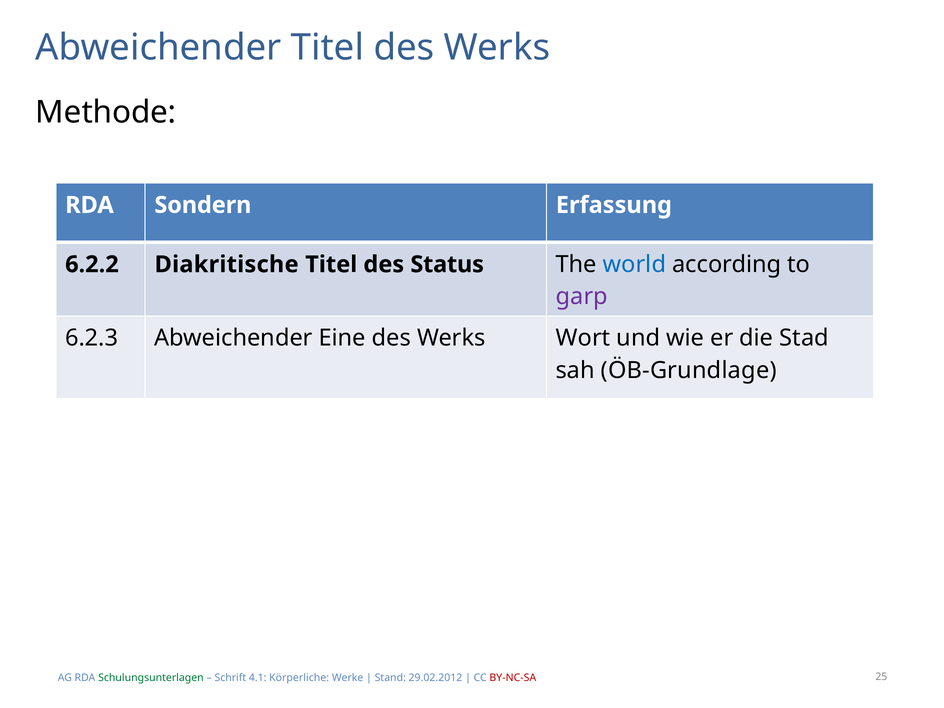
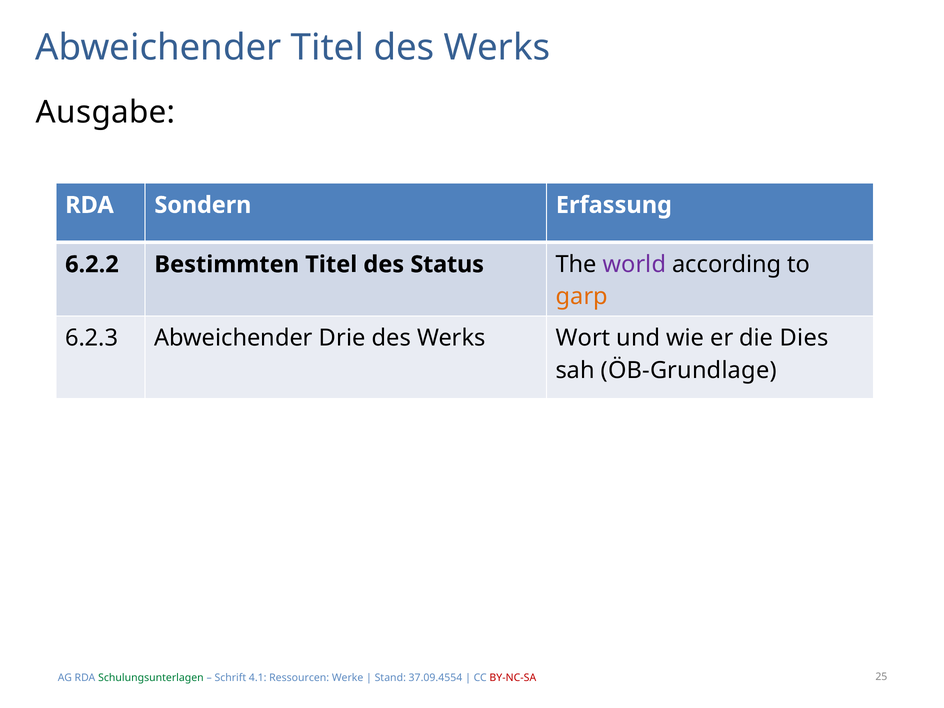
Methode: Methode -> Ausgabe
Diakritische: Diakritische -> Bestimmten
world colour: blue -> purple
garp colour: purple -> orange
Eine: Eine -> Drie
Stad: Stad -> Dies
Körperliche: Körperliche -> Ressourcen
29.02.2012: 29.02.2012 -> 37.09.4554
